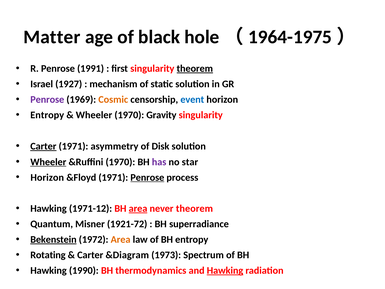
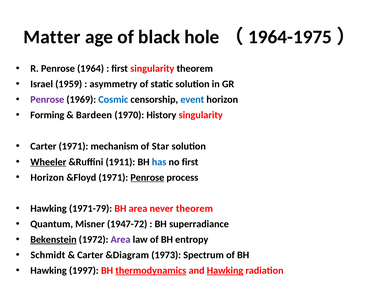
1991: 1991 -> 1964
theorem at (195, 68) underline: present -> none
1927: 1927 -> 1959
mechanism: mechanism -> asymmetry
Cosmic colour: orange -> blue
Entropy at (47, 115): Entropy -> Forming
Wheeler at (94, 115): Wheeler -> Bardeen
Gravity: Gravity -> History
Carter at (43, 146) underline: present -> none
asymmetry: asymmetry -> mechanism
Disk: Disk -> Star
&Ruffini 1970: 1970 -> 1911
has colour: purple -> blue
no star: star -> first
1971-12: 1971-12 -> 1971-79
area at (138, 208) underline: present -> none
1921-72: 1921-72 -> 1947-72
Area at (121, 239) colour: orange -> purple
Rotating: Rotating -> Schmidt
1990: 1990 -> 1997
thermodynamics underline: none -> present
